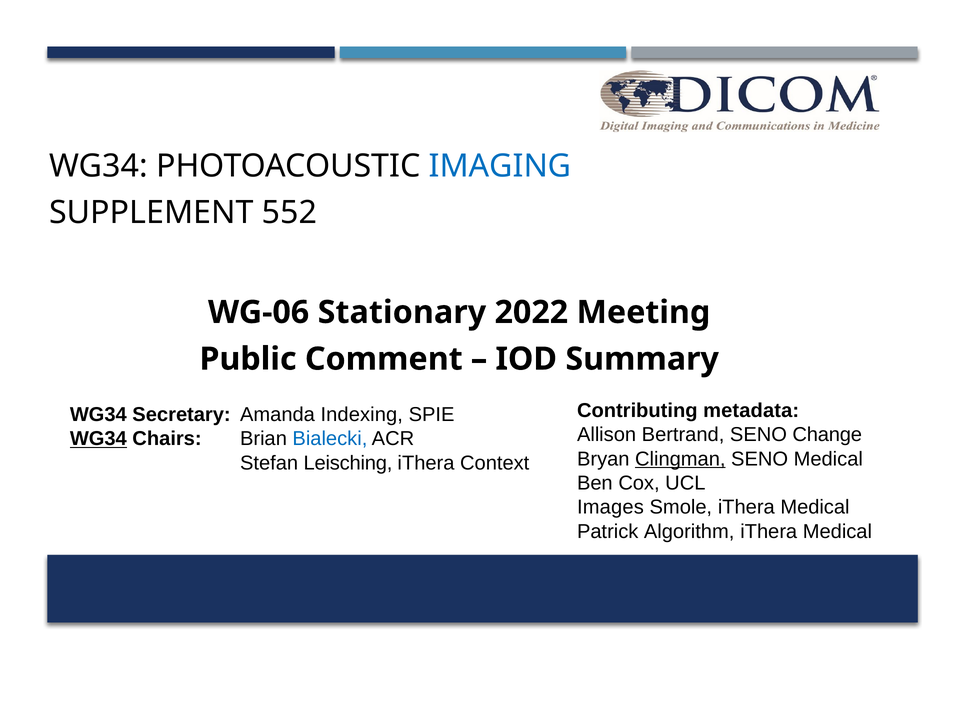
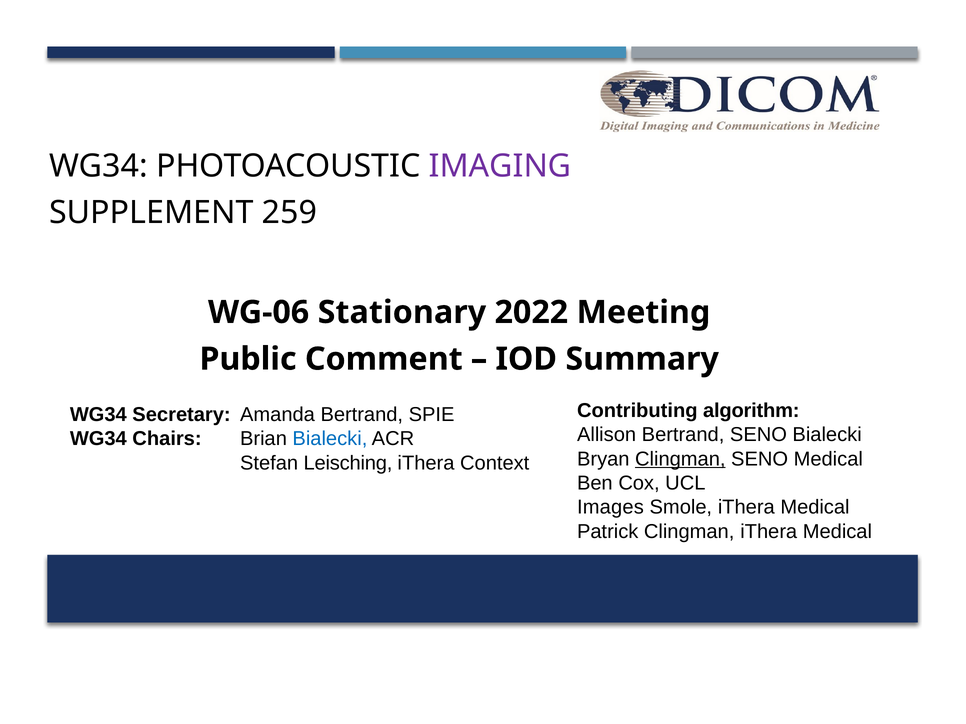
IMAGING colour: blue -> purple
552: 552 -> 259
metadata: metadata -> algorithm
Amanda Indexing: Indexing -> Bertrand
SENO Change: Change -> Bialecki
WG34 at (98, 439) underline: present -> none
Patrick Algorithm: Algorithm -> Clingman
